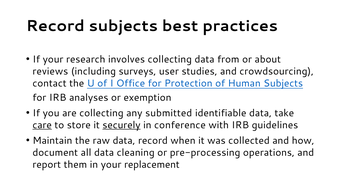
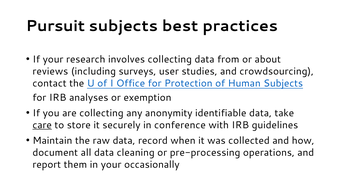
Record at (55, 26): Record -> Pursuit
submitted: submitted -> anonymity
securely underline: present -> none
replacement: replacement -> occasionally
